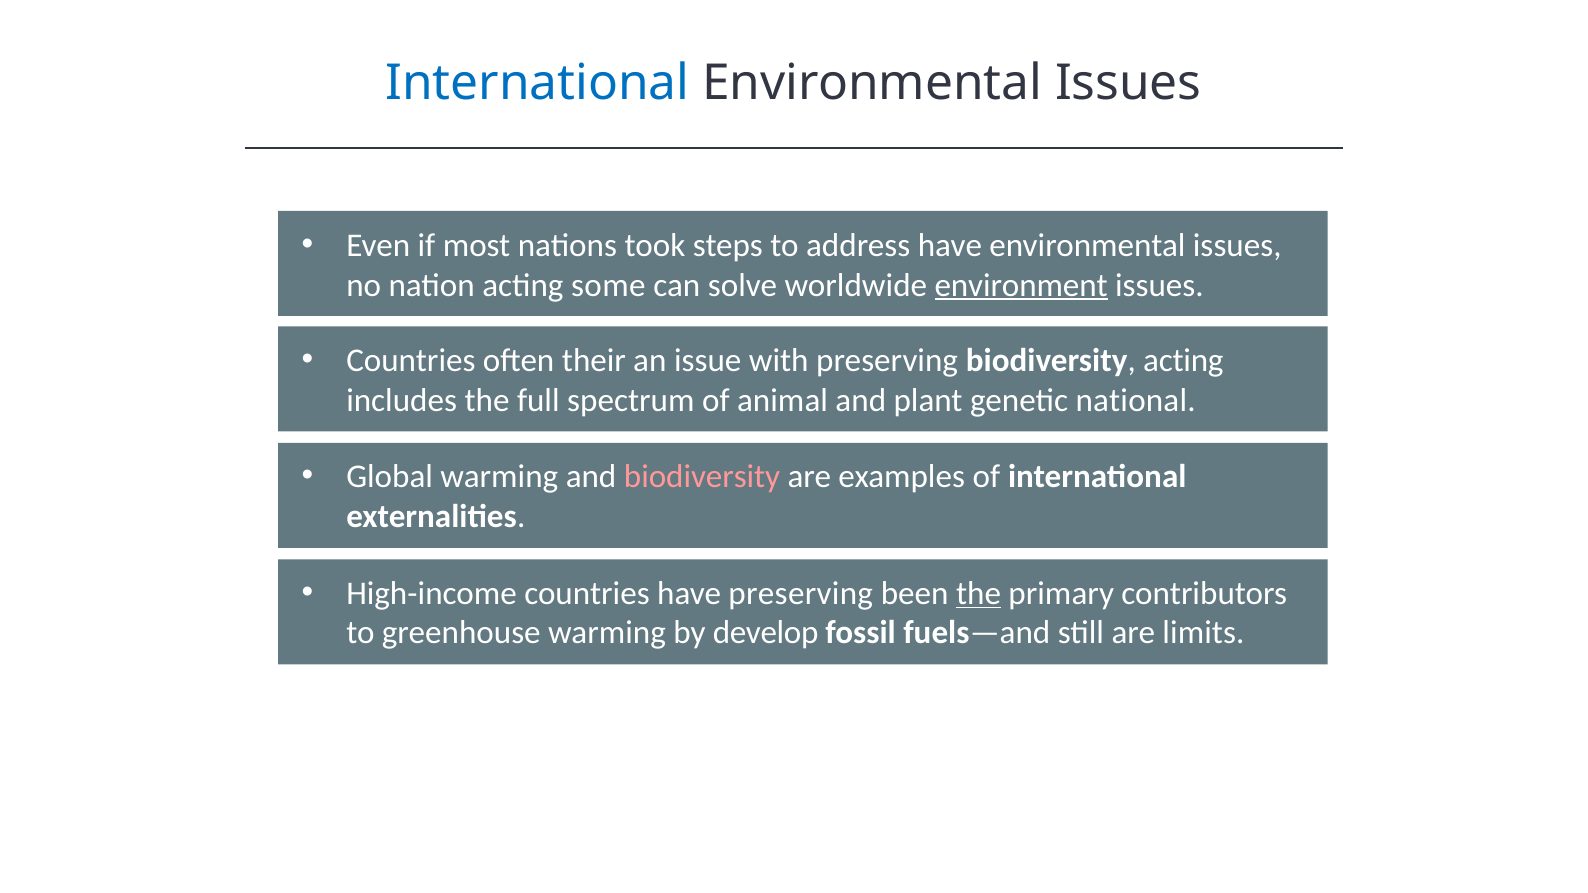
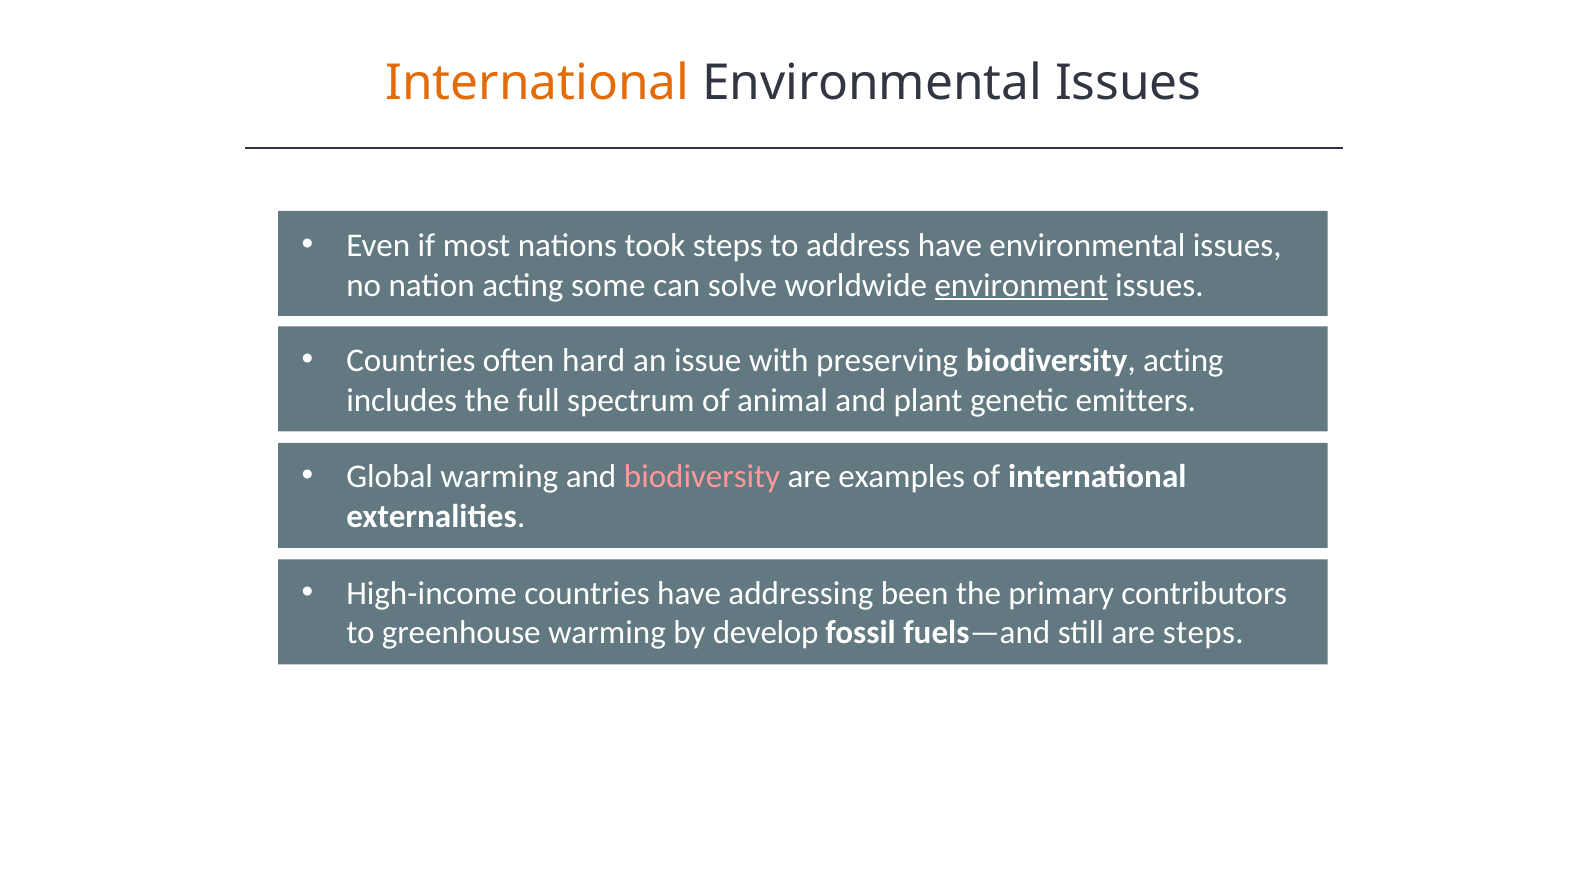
International at (537, 83) colour: blue -> orange
their: their -> hard
national: national -> emitters
have preserving: preserving -> addressing
the at (979, 593) underline: present -> none
are limits: limits -> steps
